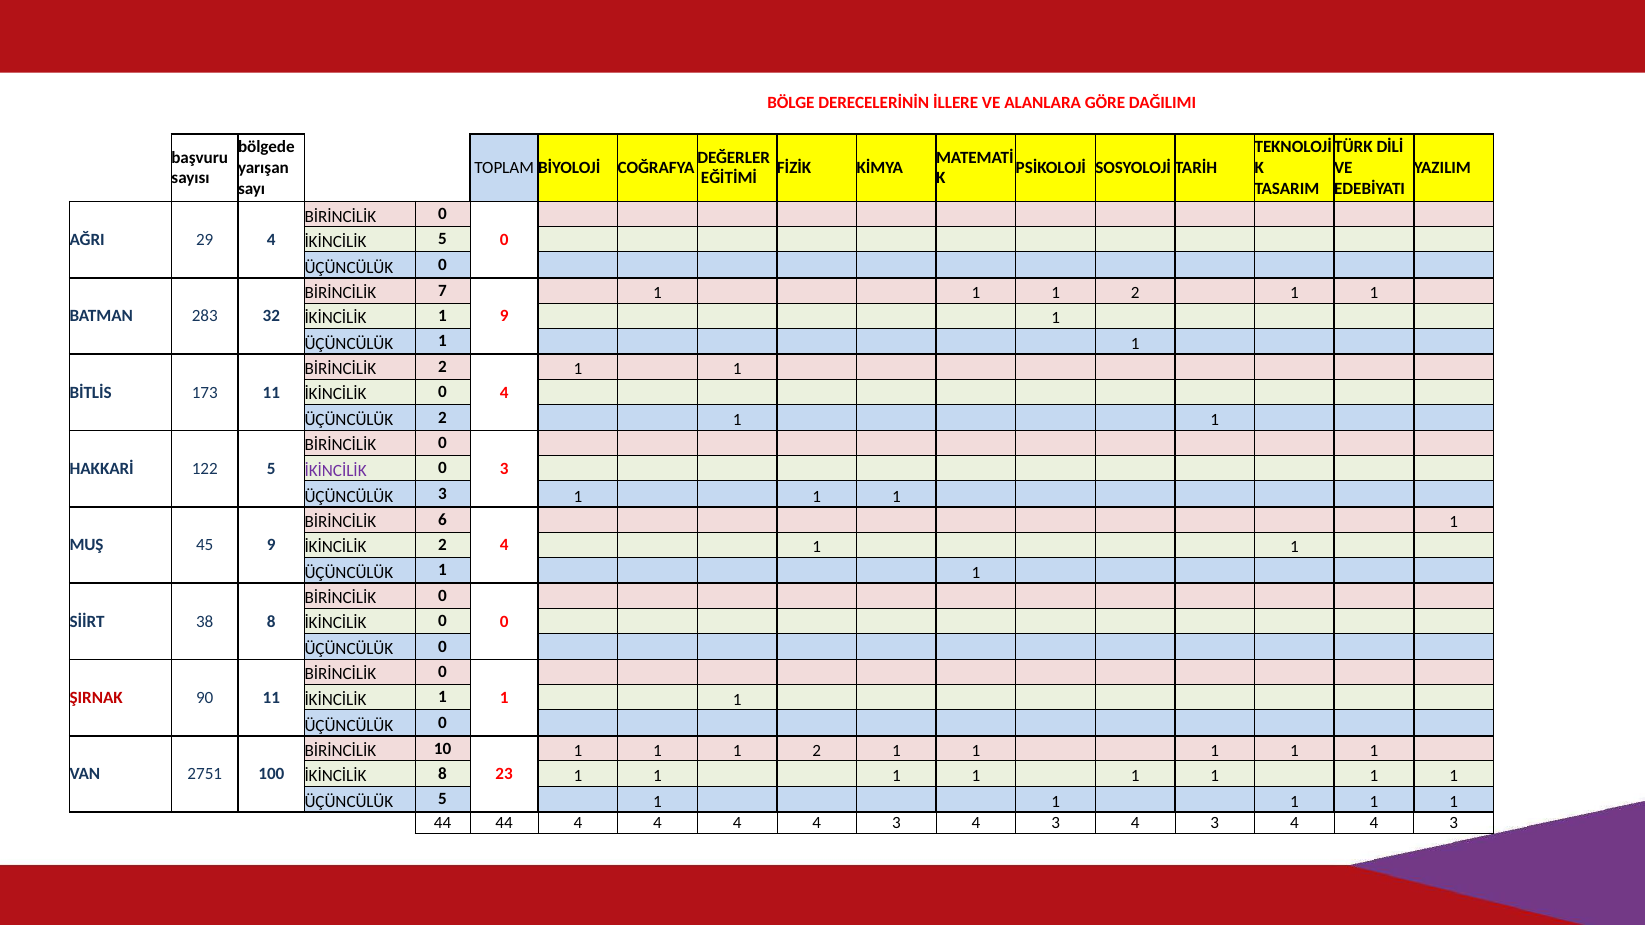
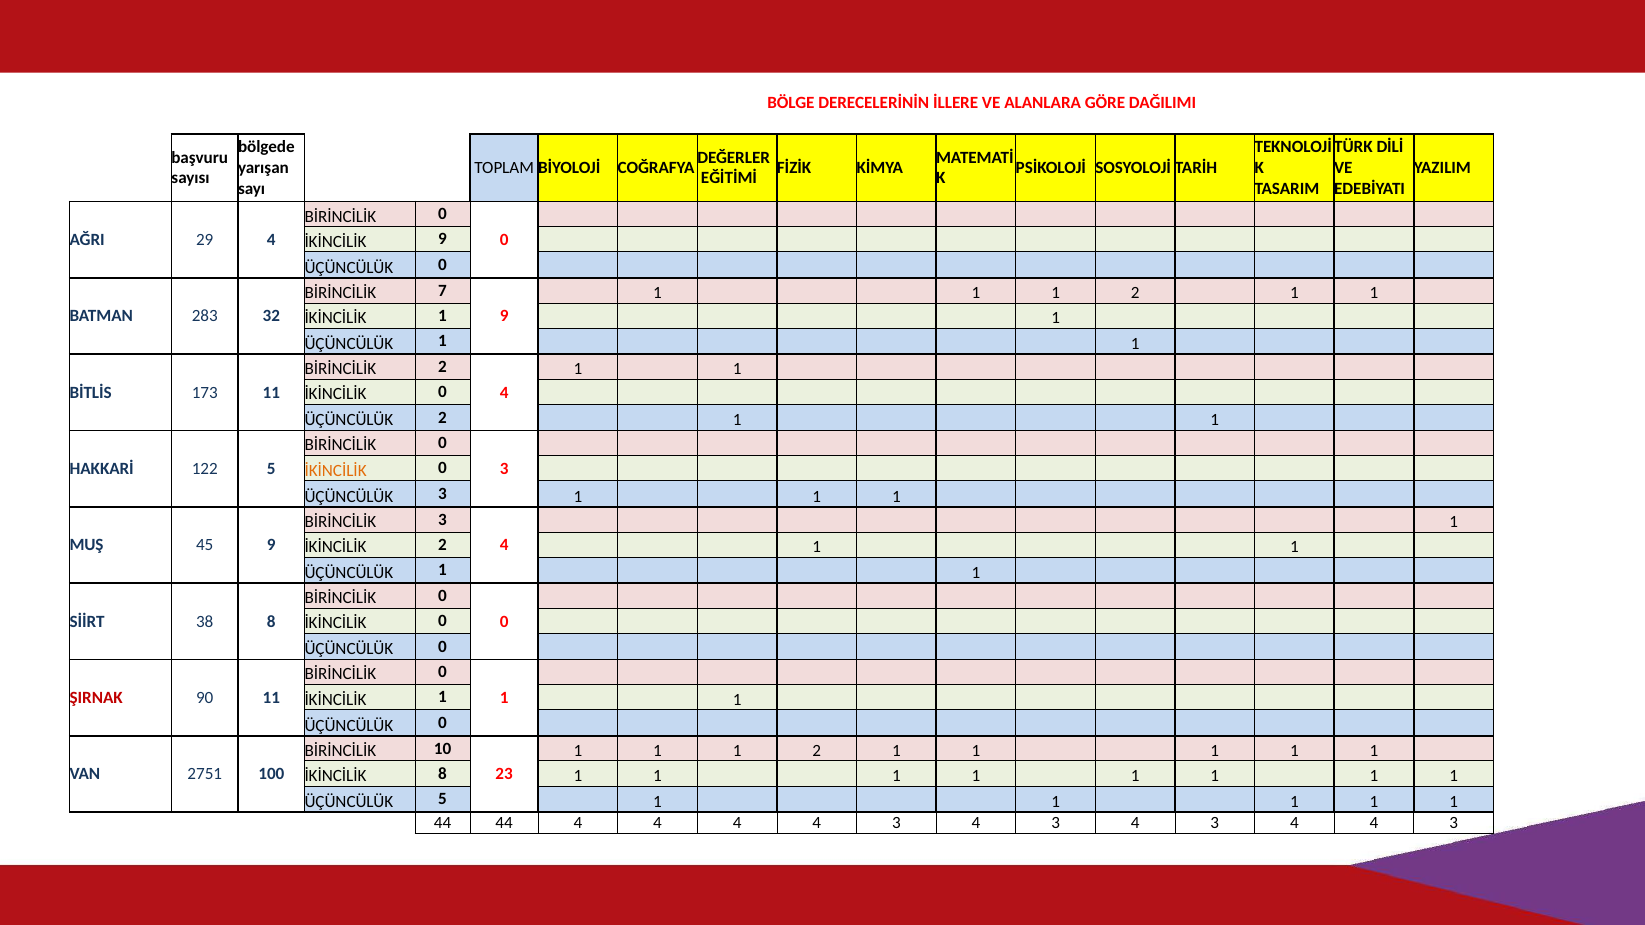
İKİNCİLİK 5: 5 -> 9
İKİNCİLİK at (336, 471) colour: purple -> orange
BİRİNCİLİK 6: 6 -> 3
